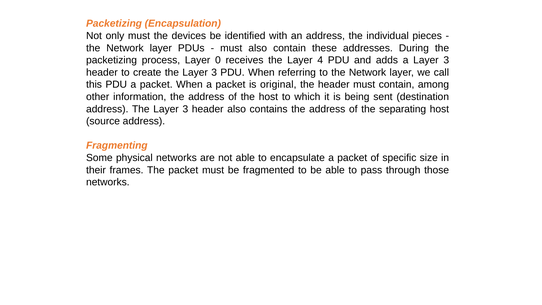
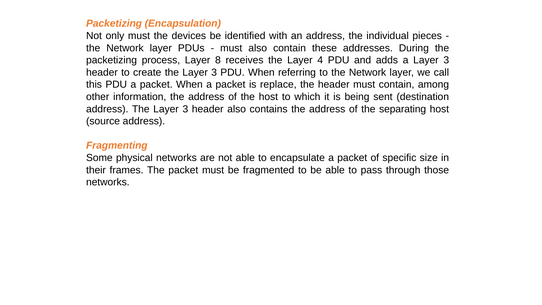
0: 0 -> 8
original: original -> replace
